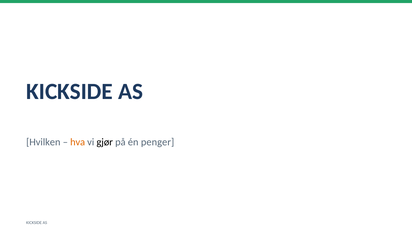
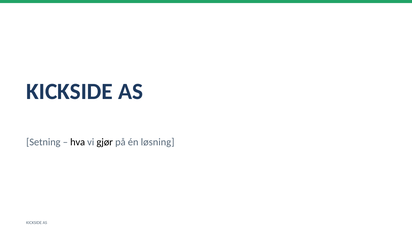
Hvilken: Hvilken -> Setning
hva colour: orange -> black
penger: penger -> løsning
